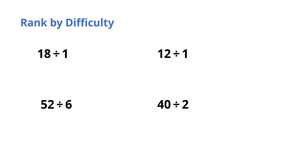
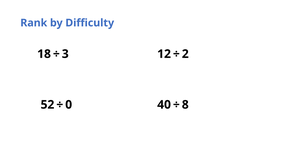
1 at (65, 54): 1 -> 3
1 at (185, 54): 1 -> 2
6: 6 -> 0
2: 2 -> 8
